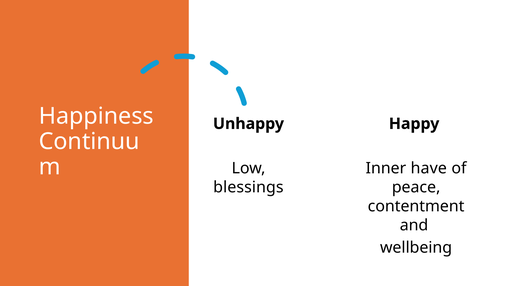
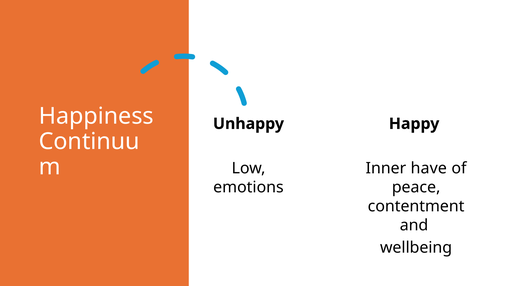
blessings: blessings -> emotions
